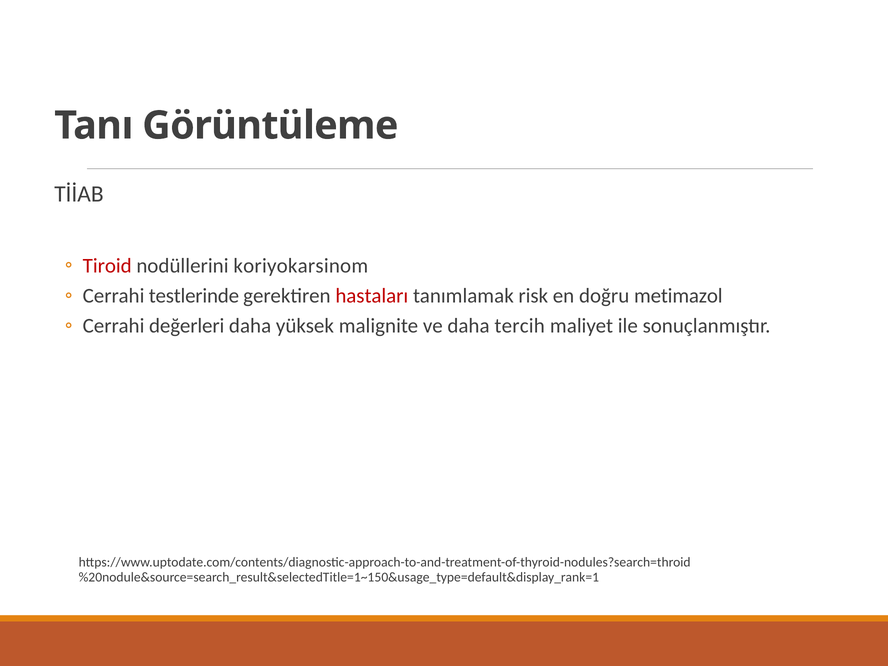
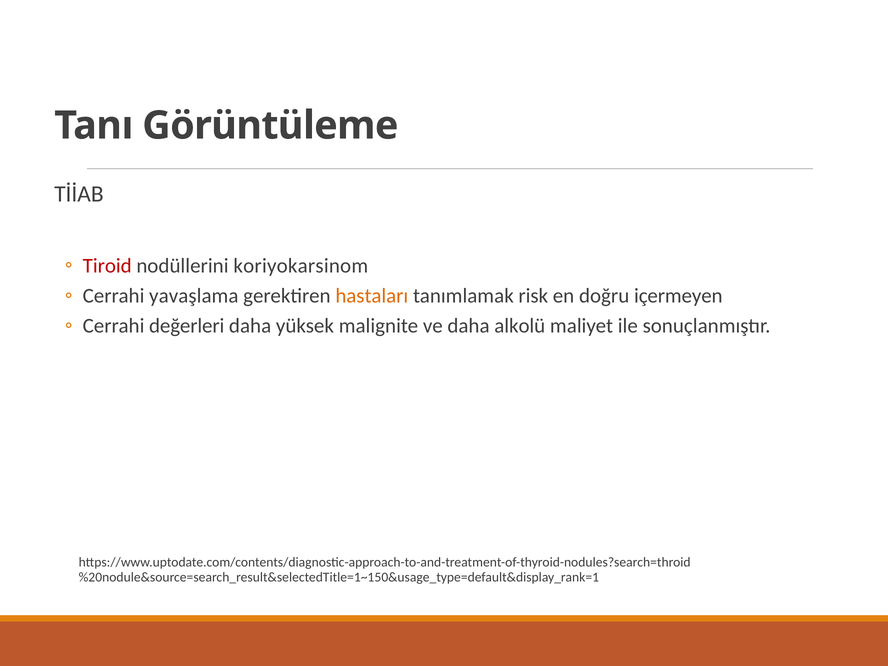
testlerinde: testlerinde -> yavaşlama
hastaları colour: red -> orange
metimazol: metimazol -> içermeyen
tercih: tercih -> alkolü
